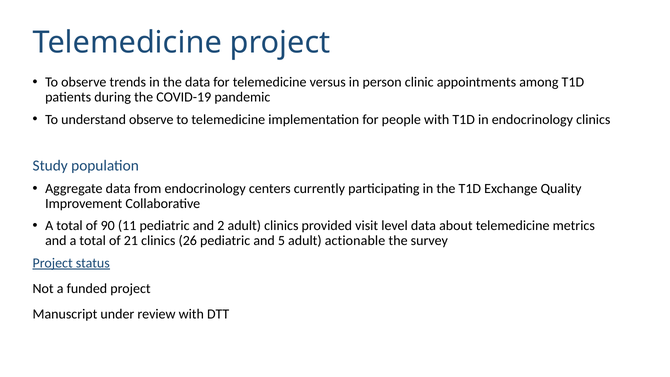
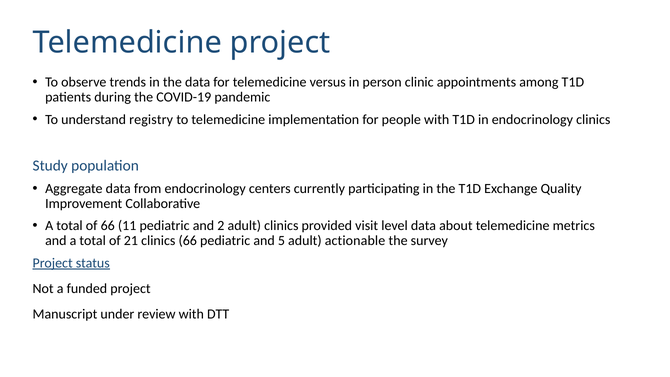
understand observe: observe -> registry
of 90: 90 -> 66
clinics 26: 26 -> 66
